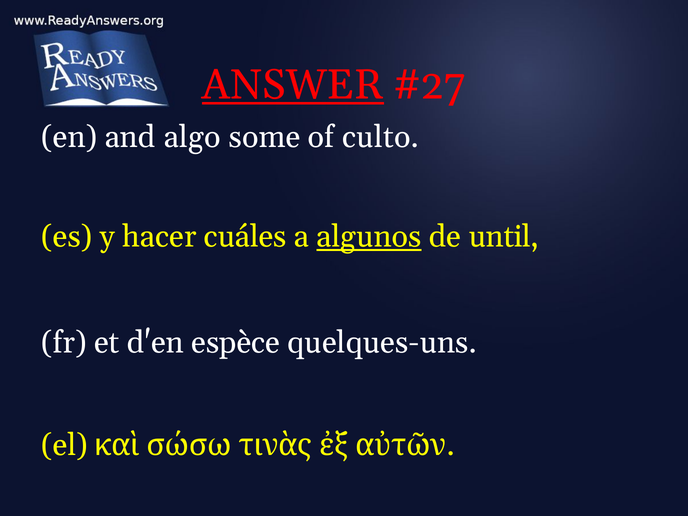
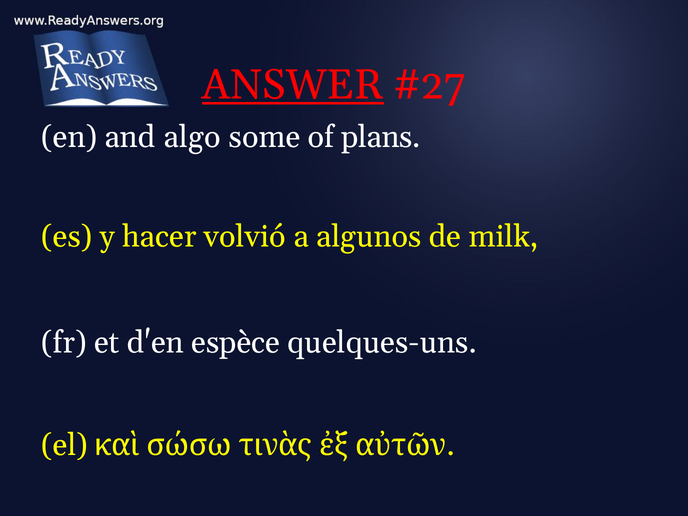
culto: culto -> plans
cuáles: cuáles -> volvió
algunos underline: present -> none
until: until -> milk
